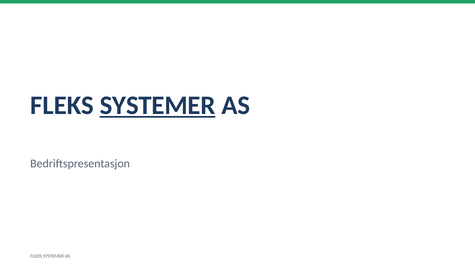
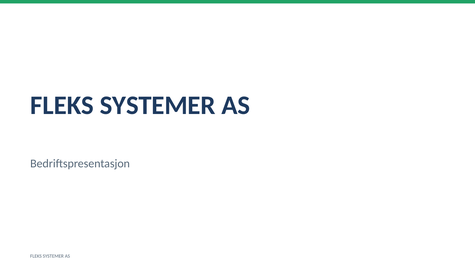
SYSTEMER at (158, 105) underline: present -> none
